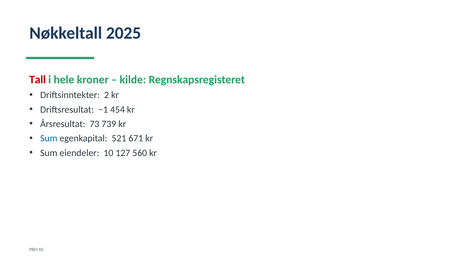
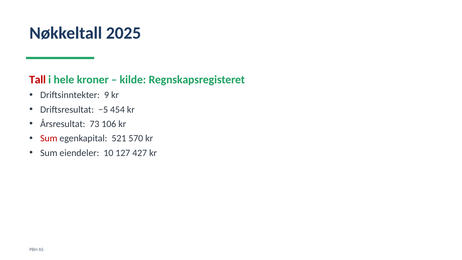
2: 2 -> 9
−1: −1 -> −5
739: 739 -> 106
Sum at (49, 138) colour: blue -> red
671: 671 -> 570
560: 560 -> 427
